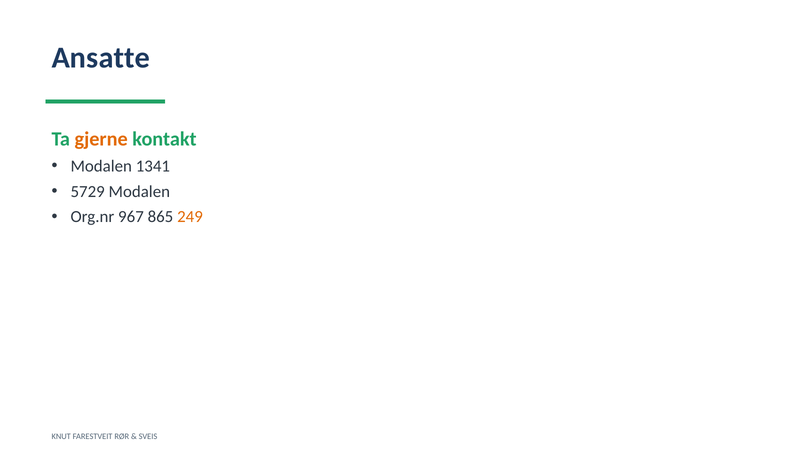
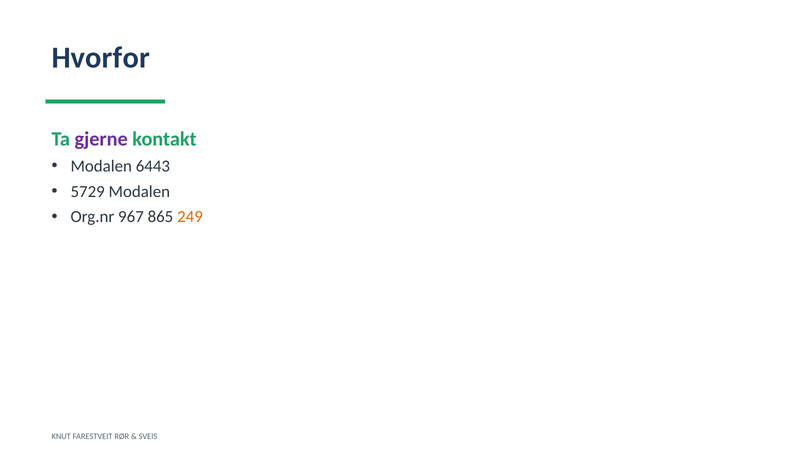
Ansatte: Ansatte -> Hvorfor
gjerne colour: orange -> purple
1341: 1341 -> 6443
